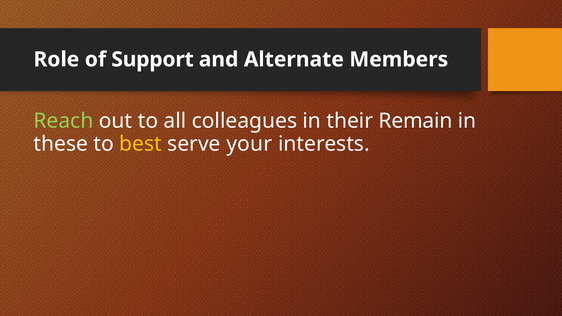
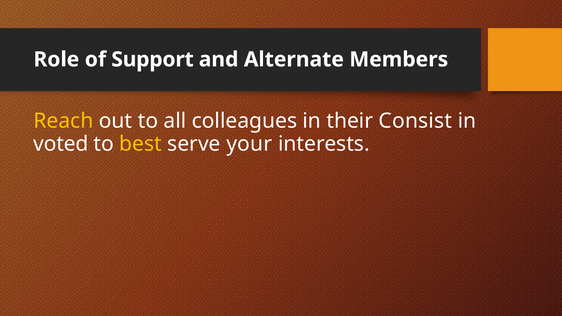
Reach colour: light green -> yellow
Remain: Remain -> Consist
these: these -> voted
